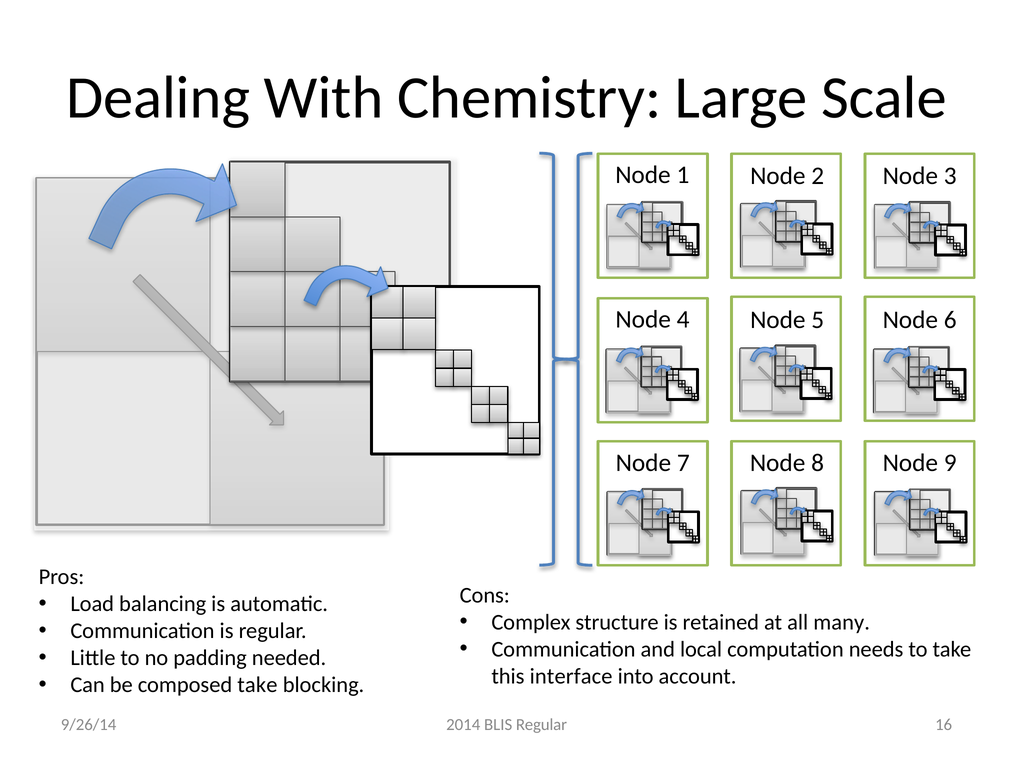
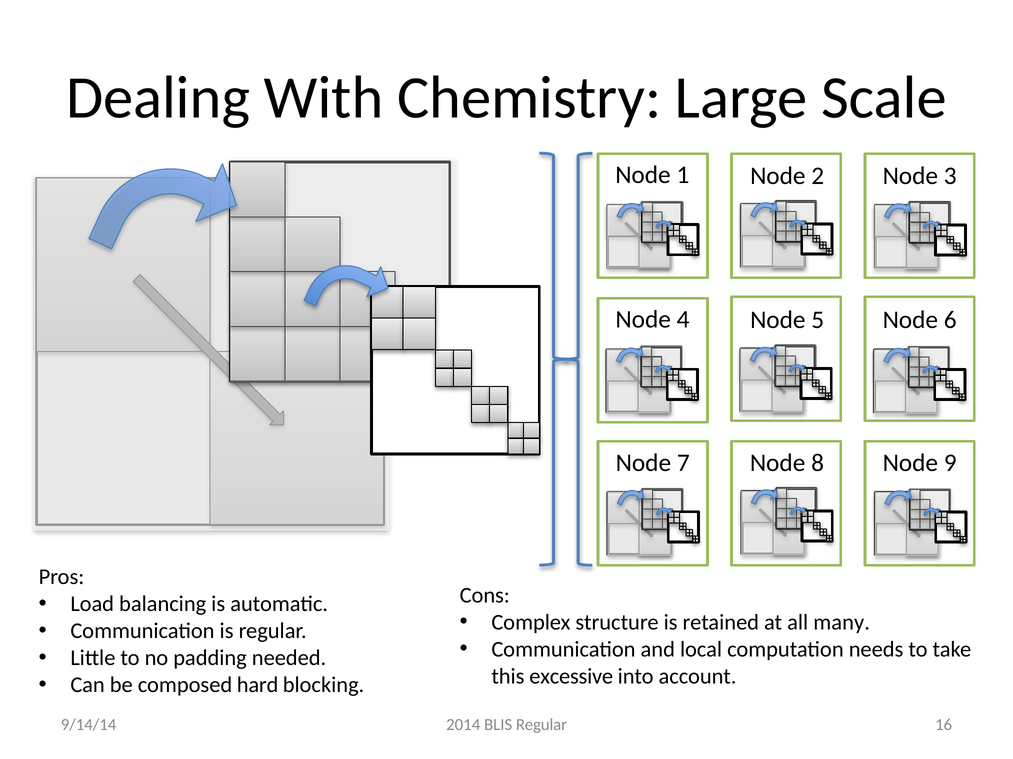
interface: interface -> excessive
composed take: take -> hard
9/26/14: 9/26/14 -> 9/14/14
